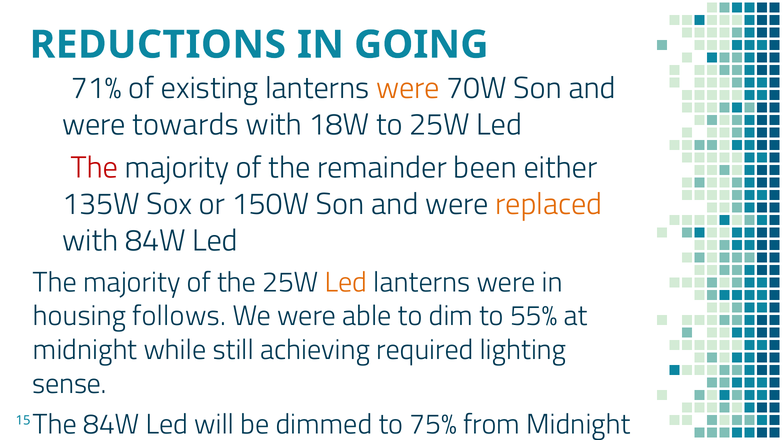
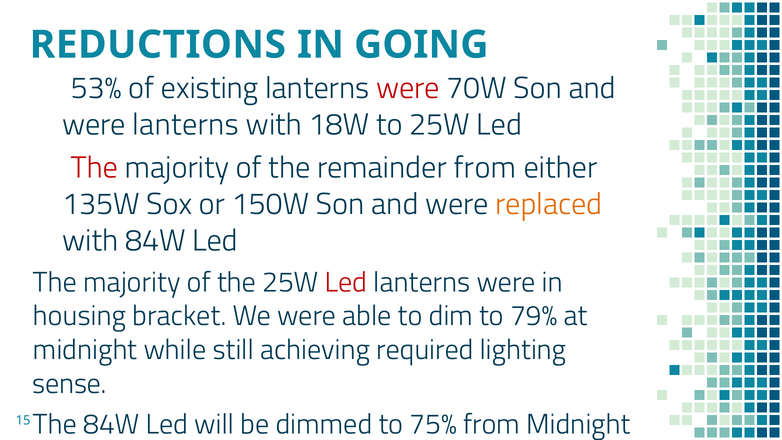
71%: 71% -> 53%
were at (408, 88) colour: orange -> red
were towards: towards -> lanterns
remainder been: been -> from
Led at (346, 282) colour: orange -> red
follows: follows -> bracket
55%: 55% -> 79%
